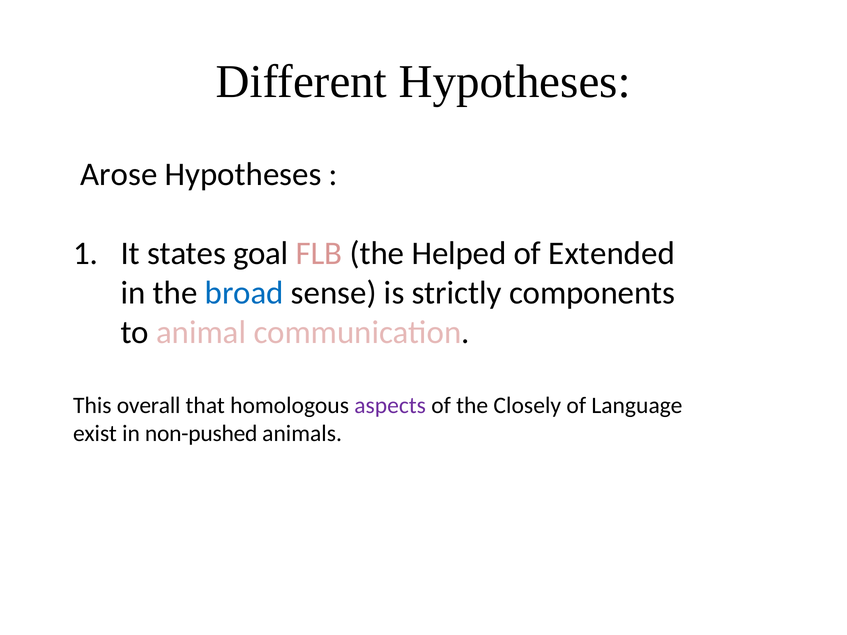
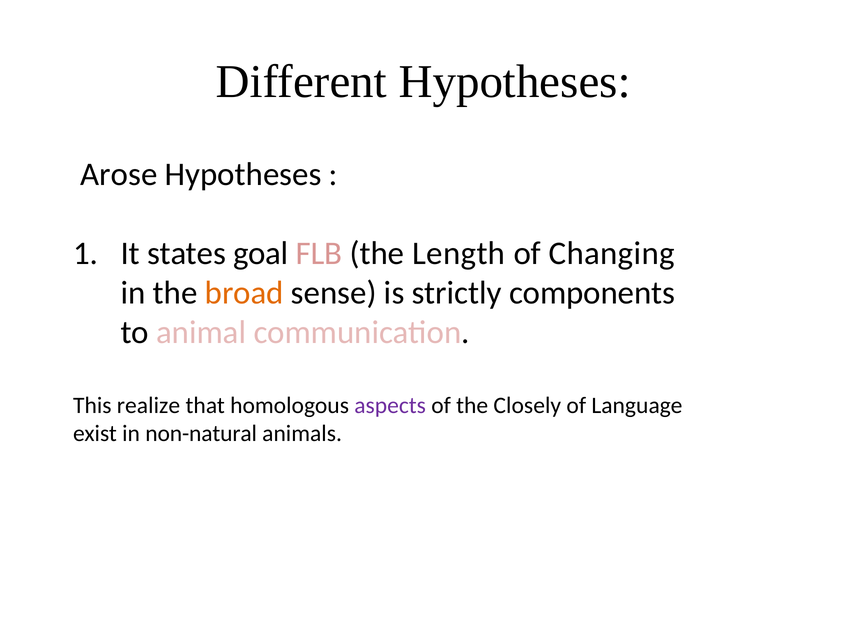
Helped: Helped -> Length
Extended: Extended -> Changing
broad colour: blue -> orange
overall: overall -> realize
non-pushed: non-pushed -> non-natural
